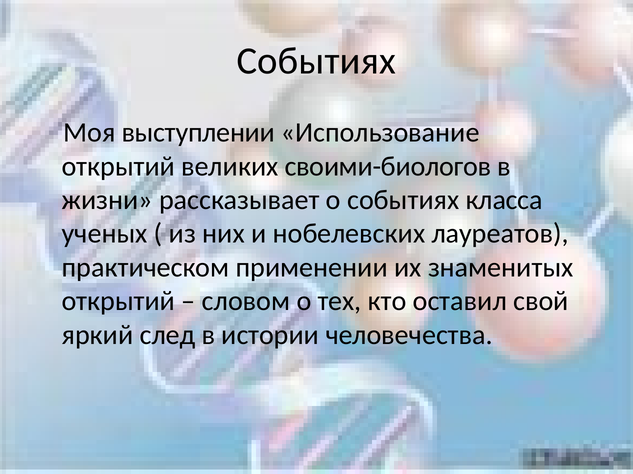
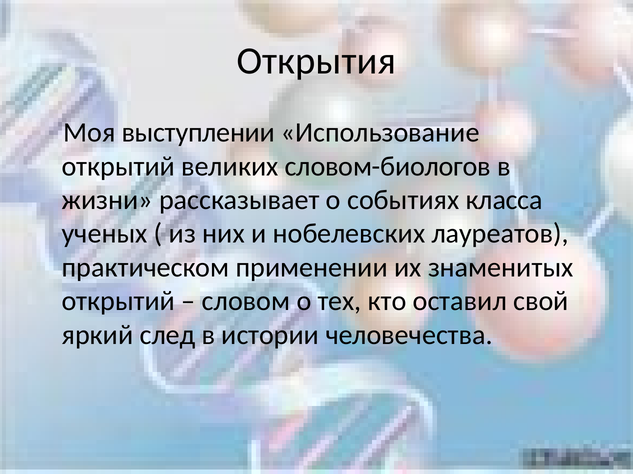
Событиях at (316, 61): Событиях -> Открытия
своими-биологов: своими-биологов -> словом-биологов
